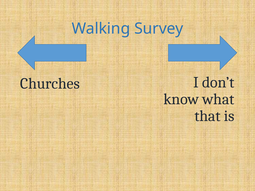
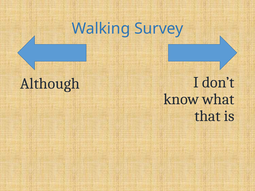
Churches: Churches -> Although
